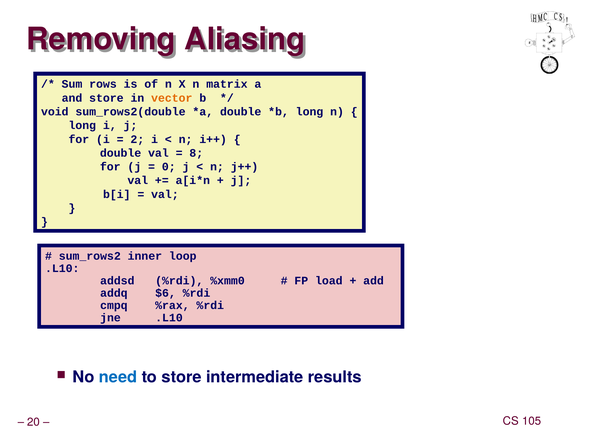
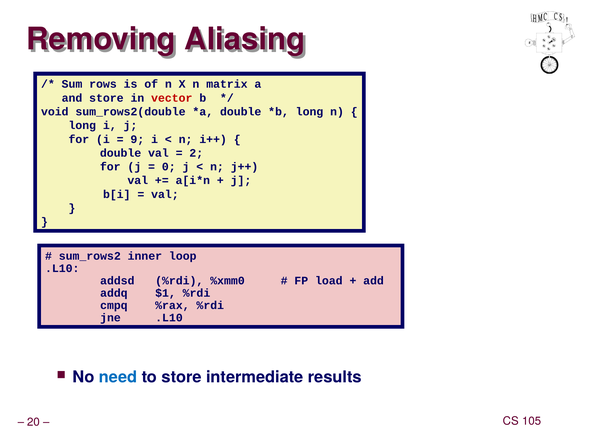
vector colour: orange -> red
2: 2 -> 9
8: 8 -> 2
$6: $6 -> $1
